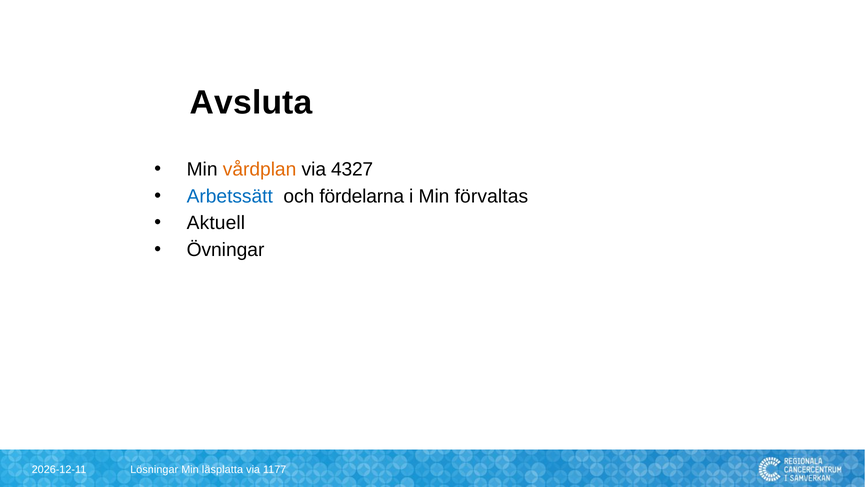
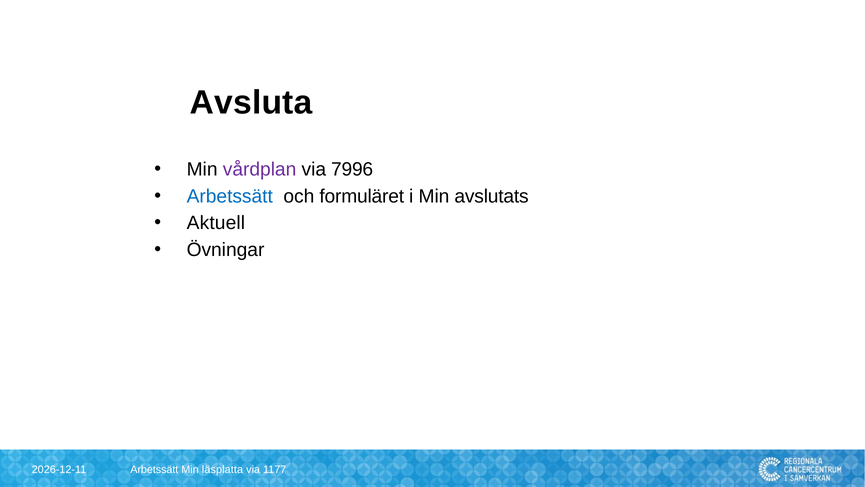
vårdplan colour: orange -> purple
4327: 4327 -> 7996
fördelarna: fördelarna -> formuläret
förvaltas: förvaltas -> avslutats
Lösningar at (154, 469): Lösningar -> Arbetssätt
